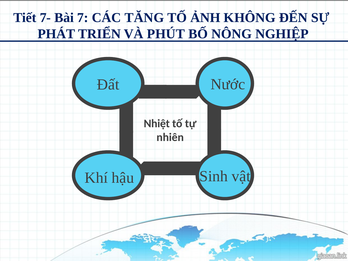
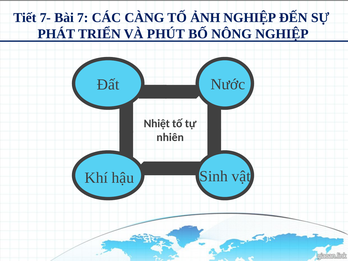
TĂNG: TĂNG -> CÀNG
ẢNH KHÔNG: KHÔNG -> NGHIỆP
